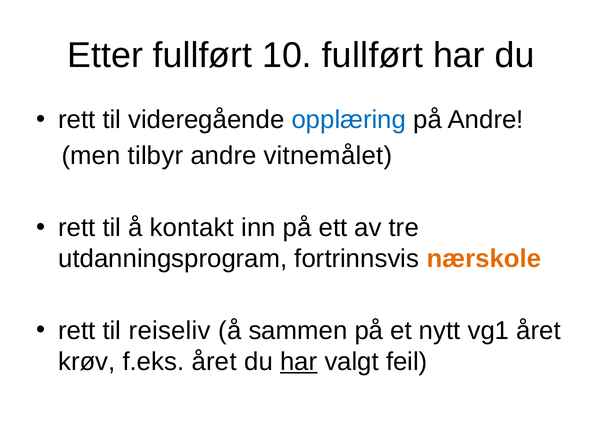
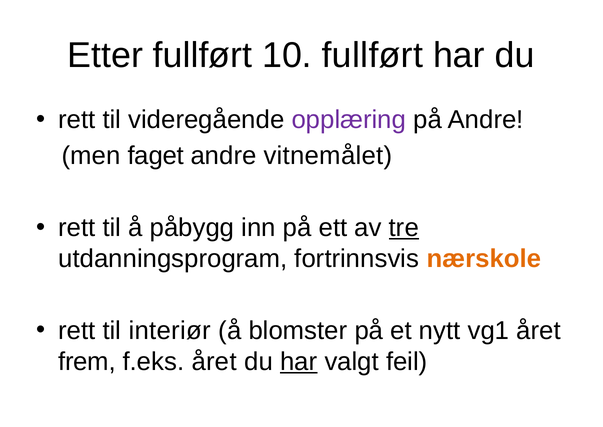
opplæring colour: blue -> purple
tilbyr: tilbyr -> faget
kontakt: kontakt -> påbygg
tre underline: none -> present
reiseliv: reiseliv -> interiør
sammen: sammen -> blomster
krøv: krøv -> frem
